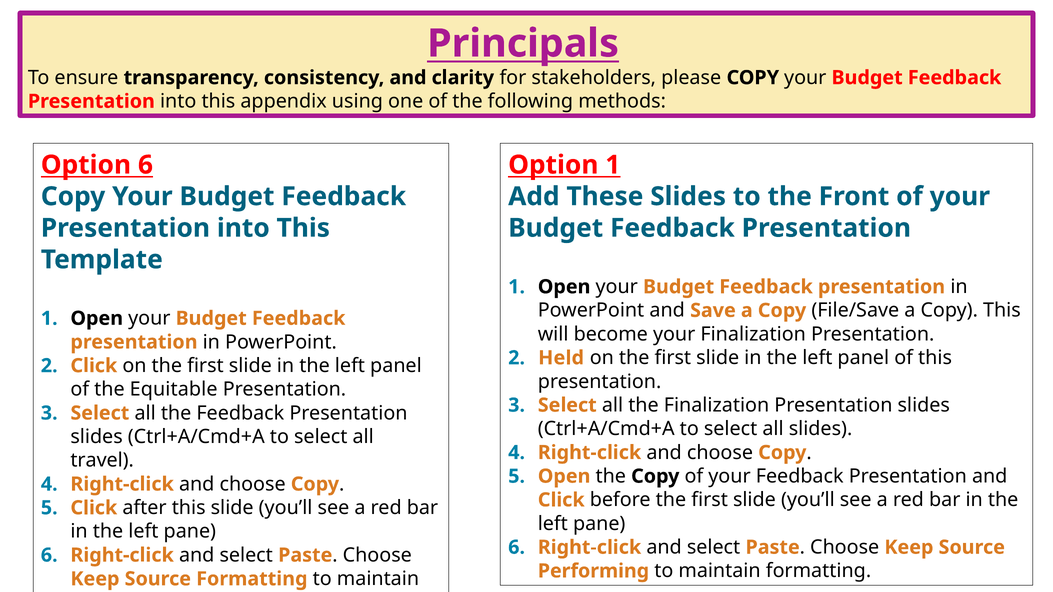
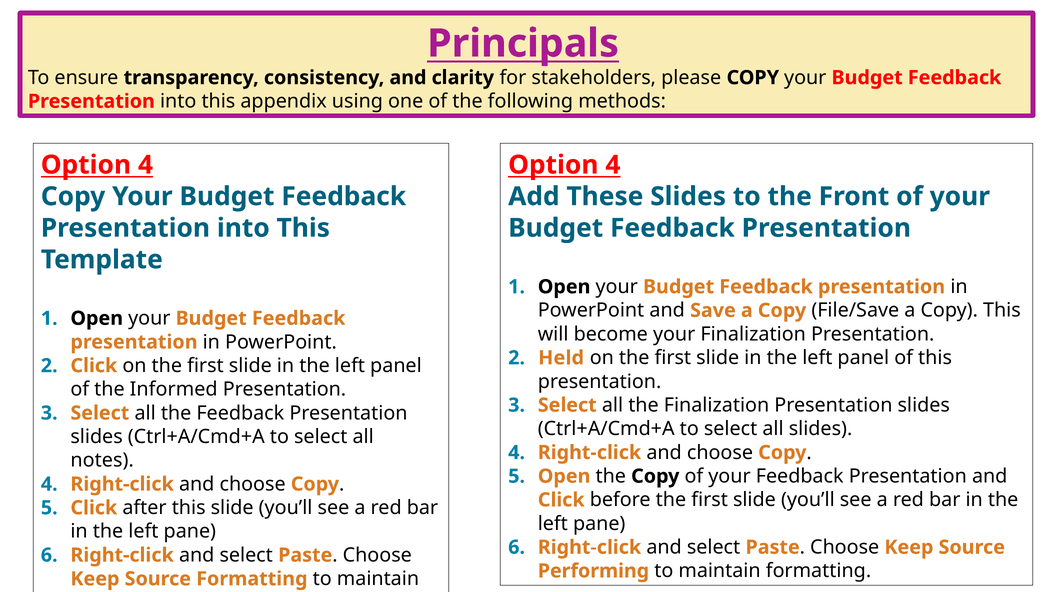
6 at (145, 165): 6 -> 4
1 at (613, 165): 1 -> 4
Equitable: Equitable -> Informed
travel: travel -> notes
